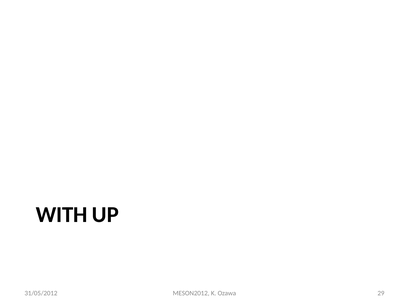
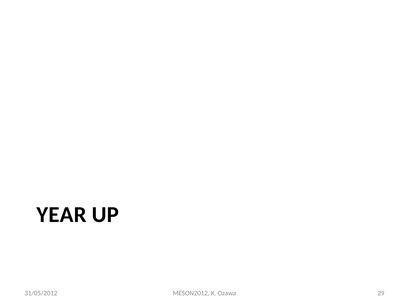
WITH: WITH -> YEAR
